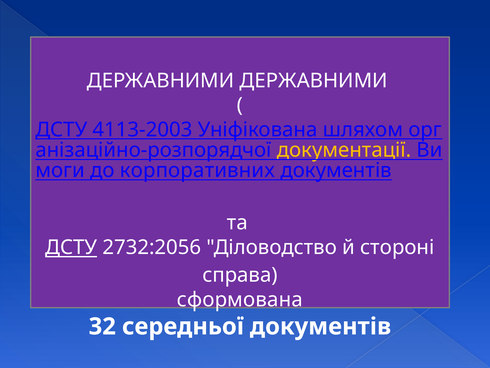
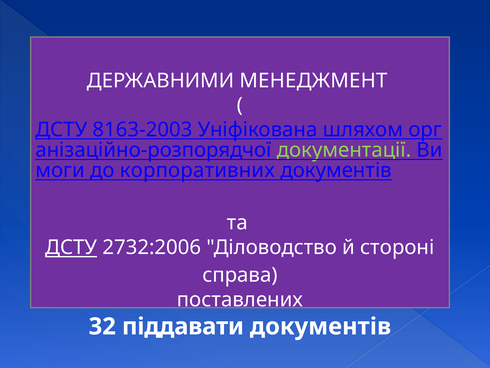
ДЕРЖАВНИМИ ДЕРЖАВНИМИ: ДЕРЖАВНИМИ -> МЕНЕДЖМЕНТ
4113-2003: 4113-2003 -> 8163-2003
документації colour: yellow -> light green
2732:2056: 2732:2056 -> 2732:2006
сформована: сформована -> поставлених
середньої: середньої -> піддавати
